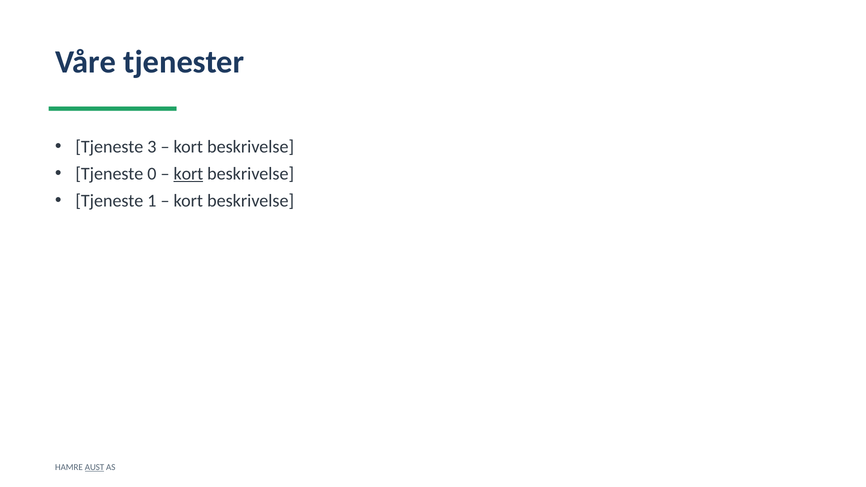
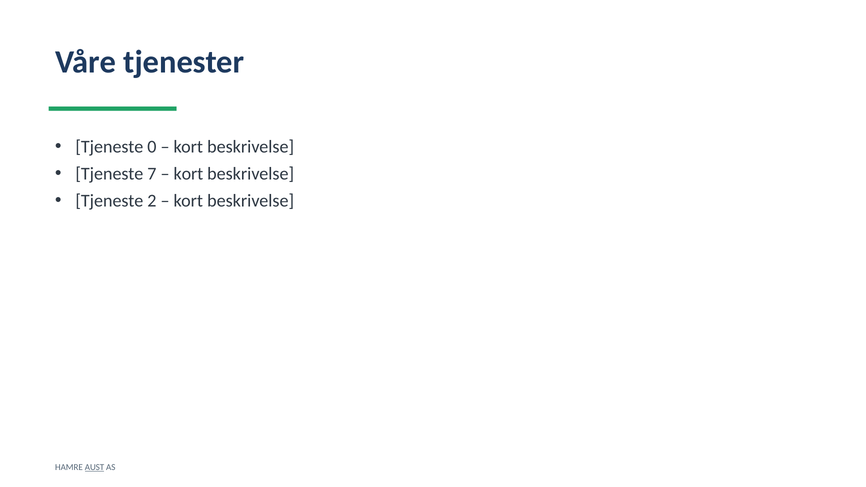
3: 3 -> 0
0: 0 -> 7
kort at (188, 174) underline: present -> none
1: 1 -> 2
